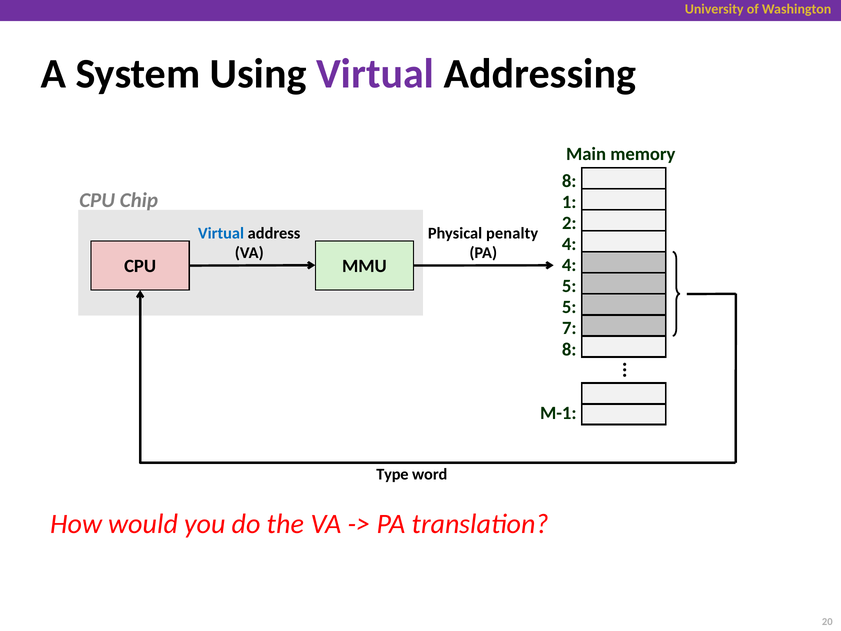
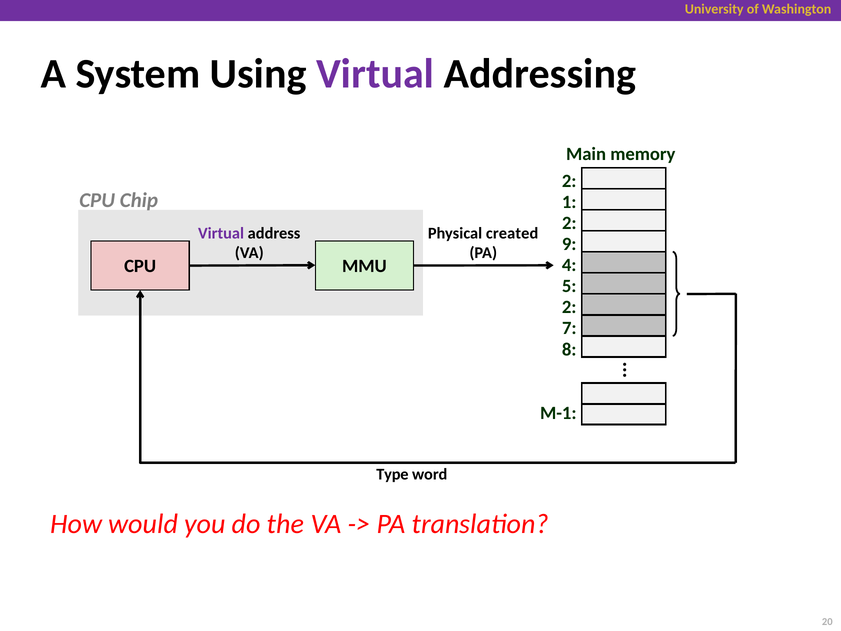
8 at (569, 181): 8 -> 2
Virtual at (221, 233) colour: blue -> purple
penalty: penalty -> created
4 at (569, 244): 4 -> 9
5 at (569, 307): 5 -> 2
